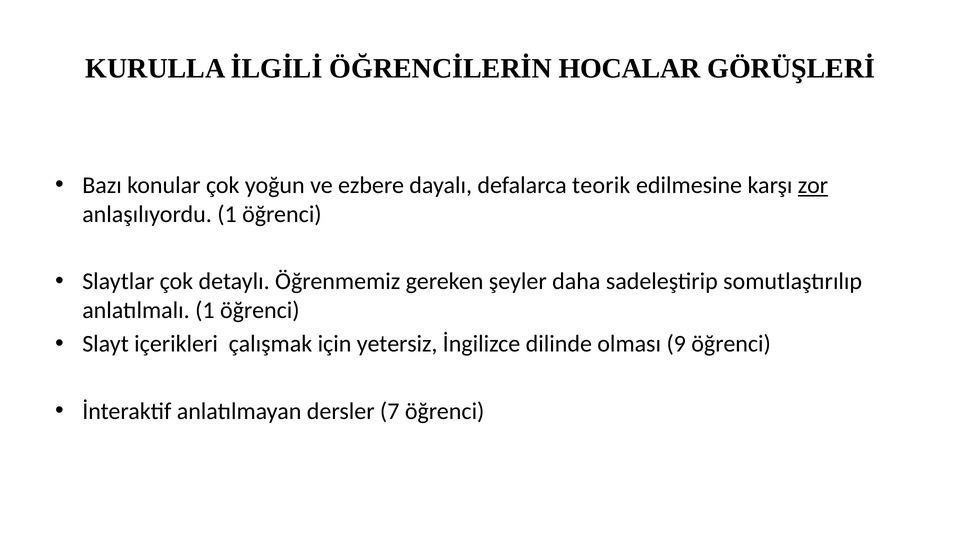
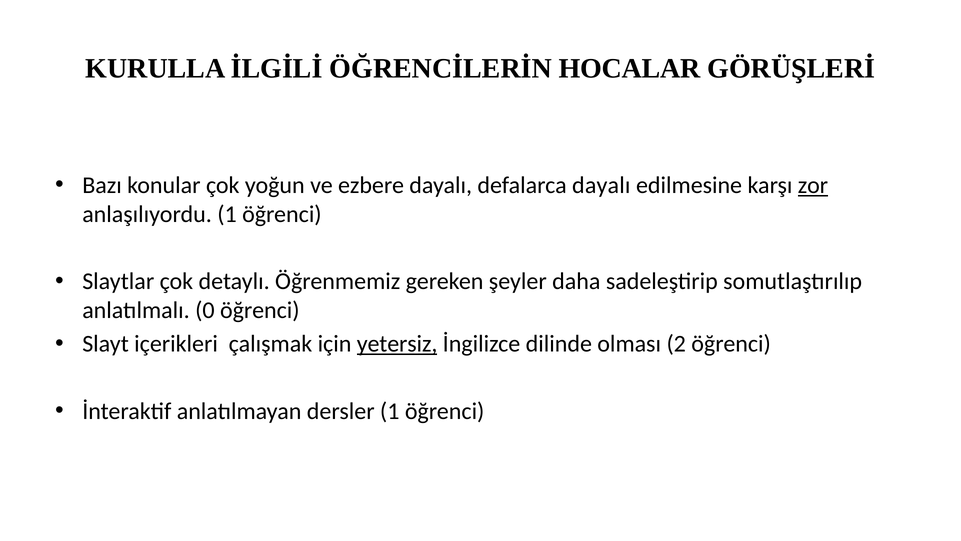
defalarca teorik: teorik -> dayalı
anlatılmalı 1: 1 -> 0
yetersiz underline: none -> present
9: 9 -> 2
dersler 7: 7 -> 1
